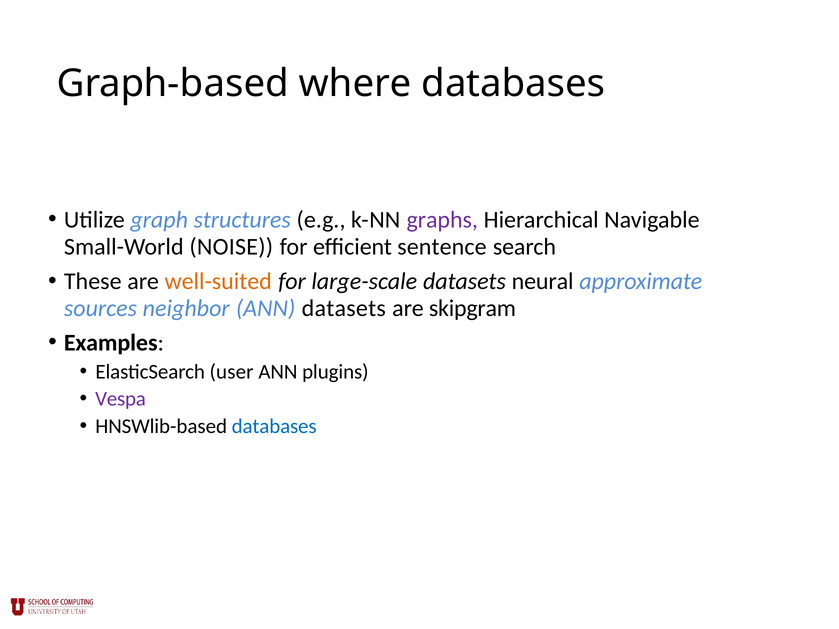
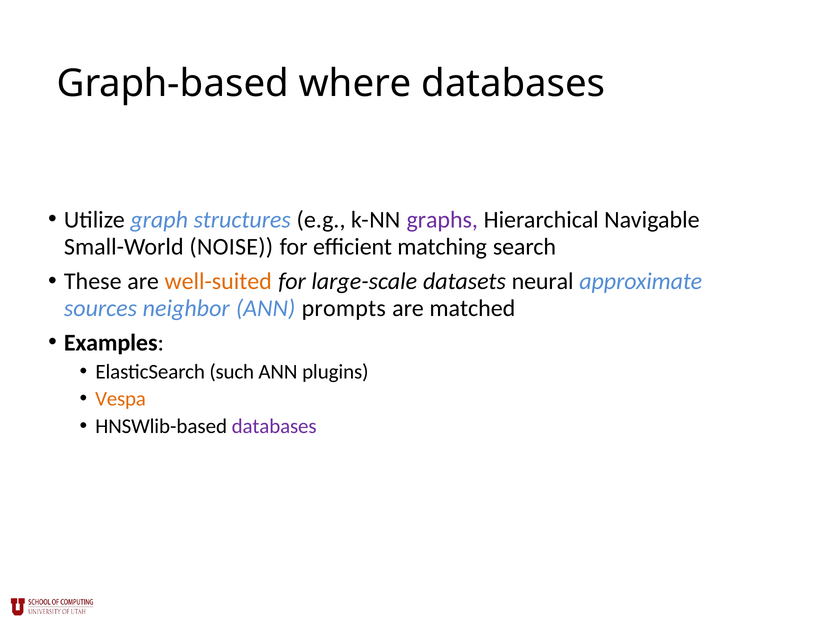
sentence: sentence -> matching
ANN datasets: datasets -> prompts
skipgram: skipgram -> matched
user: user -> such
Vespa colour: purple -> orange
databases at (274, 427) colour: blue -> purple
